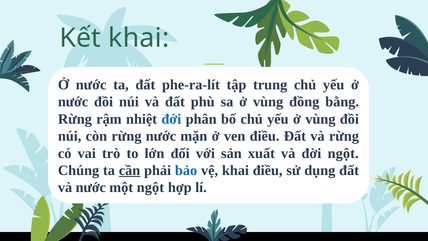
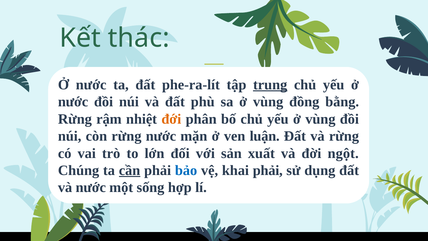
Kết khai: khai -> thác
trung underline: none -> present
đới colour: blue -> orange
ven điều: điều -> luận
khai điều: điều -> phải
một ngột: ngột -> sống
